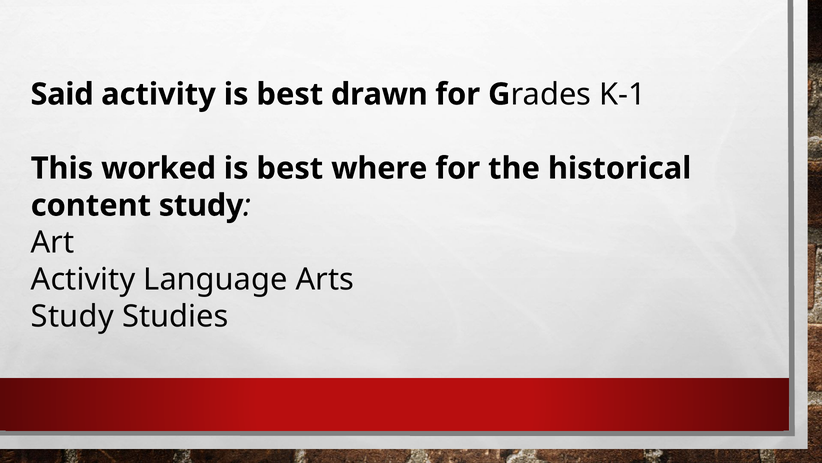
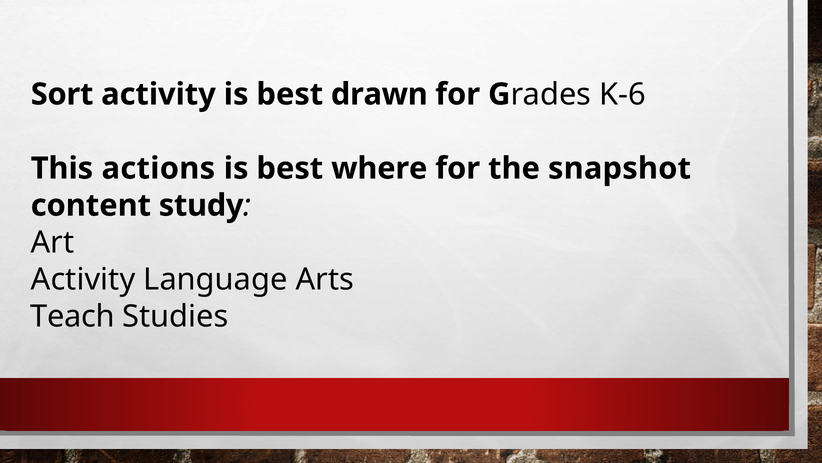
Said: Said -> Sort
K-1: K-1 -> K-6
worked: worked -> actions
historical: historical -> snapshot
Study at (72, 316): Study -> Teach
